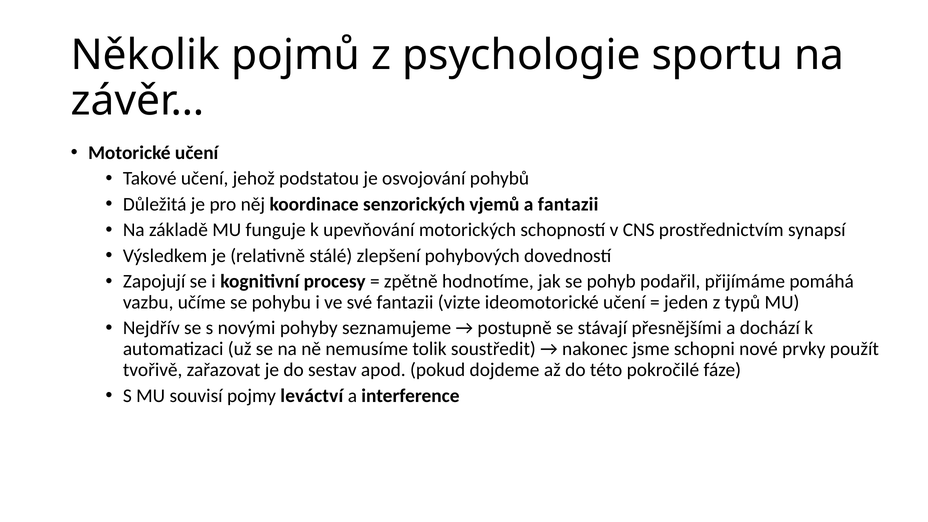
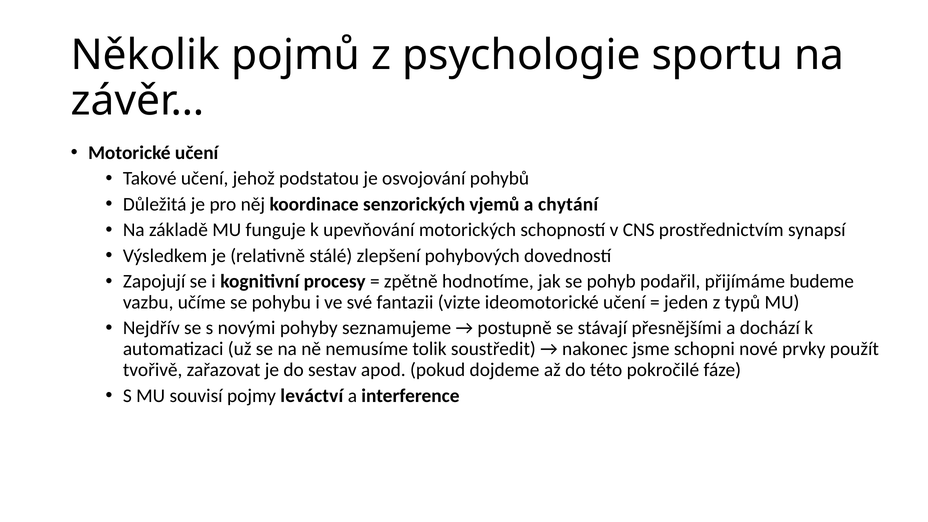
a fantazii: fantazii -> chytání
pomáhá: pomáhá -> budeme
